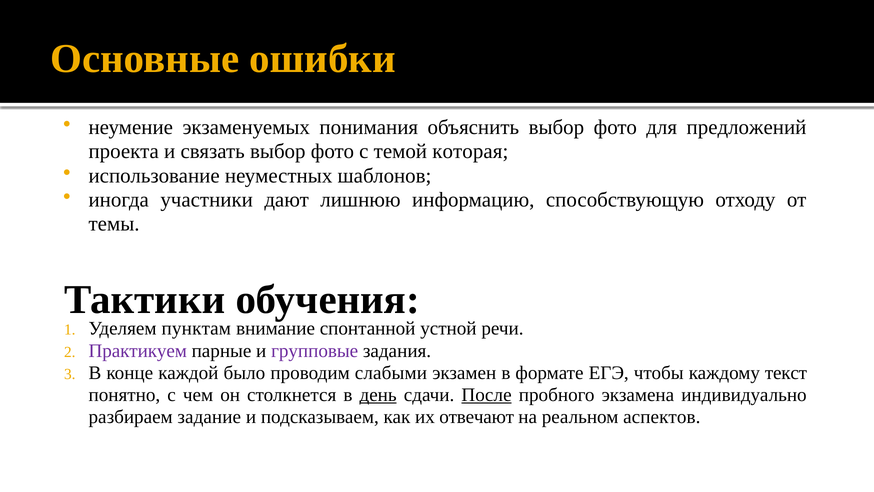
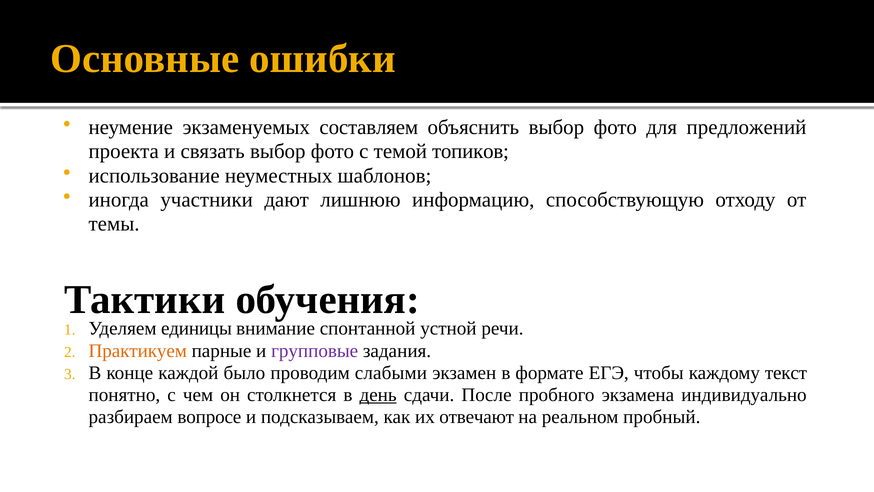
понимания: понимания -> составляем
которая: которая -> топиков
пунктам: пунктам -> единицы
Практикуем colour: purple -> orange
После underline: present -> none
задание: задание -> вопросе
аспектов: аспектов -> пробный
